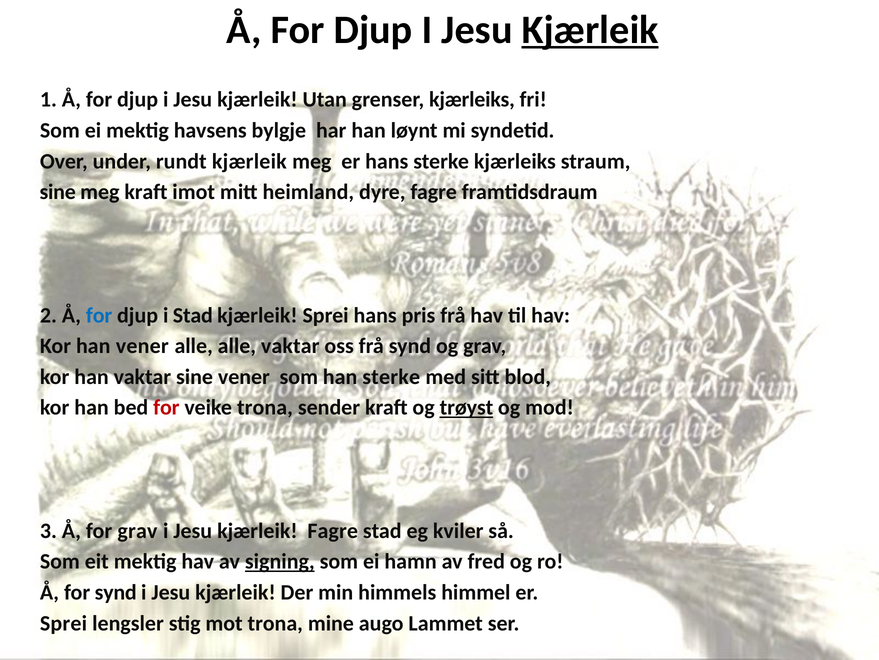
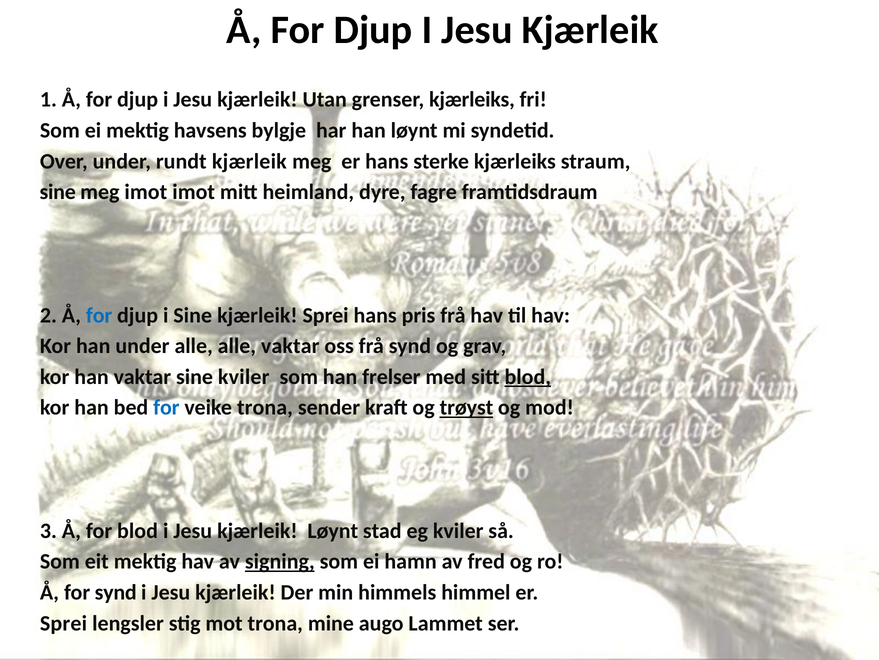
Kjærleik at (590, 30) underline: present -> none
meg kraft: kraft -> imot
i Stad: Stad -> Sine
han vener: vener -> under
sine vener: vener -> kviler
han sterke: sterke -> frelser
blod at (528, 376) underline: none -> present
for at (166, 407) colour: red -> blue
for grav: grav -> blod
kjærleik Fagre: Fagre -> Løynt
